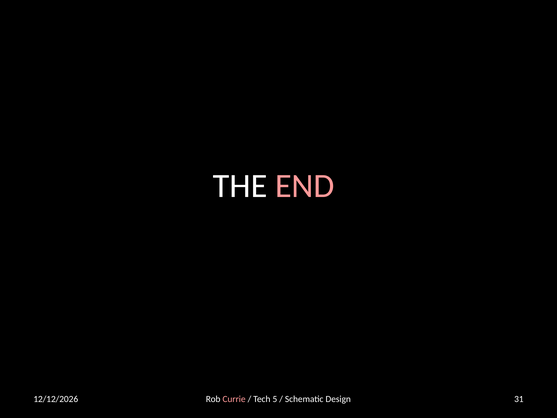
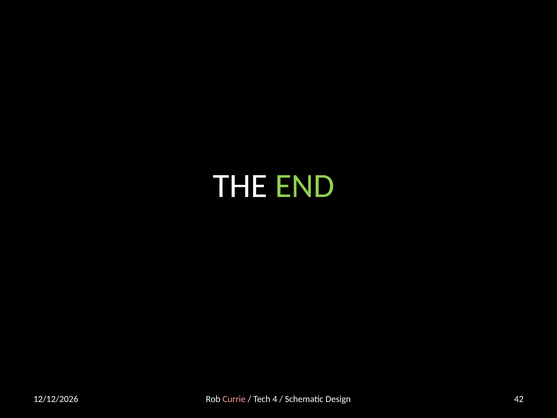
END colour: pink -> light green
5: 5 -> 4
31: 31 -> 42
